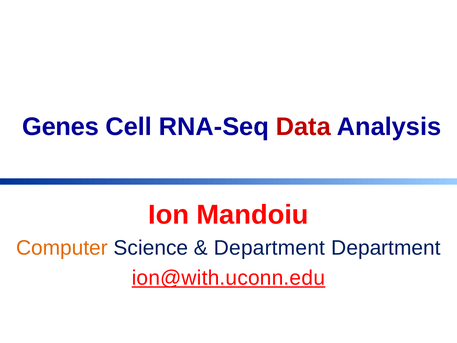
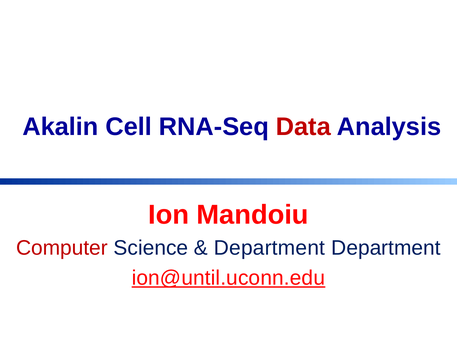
Genes: Genes -> Akalin
Computer colour: orange -> red
ion@with.uconn.edu: ion@with.uconn.edu -> ion@until.uconn.edu
